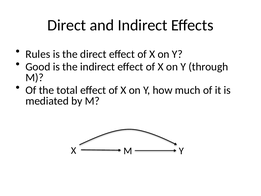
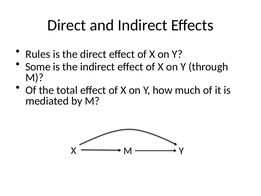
Good: Good -> Some
